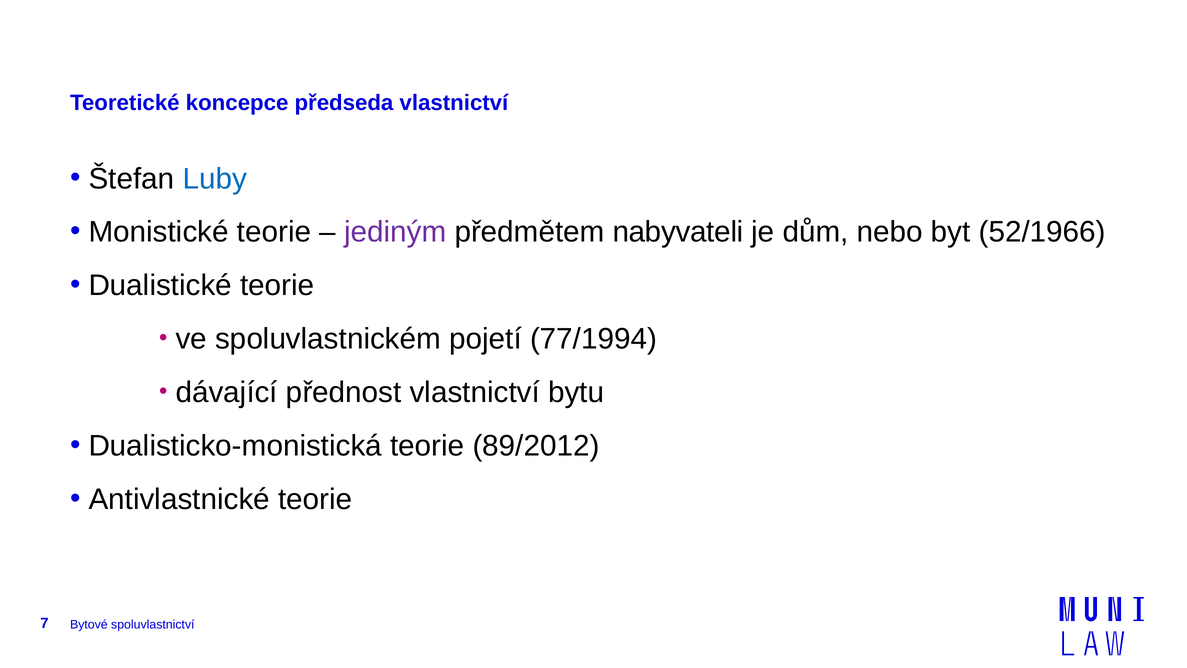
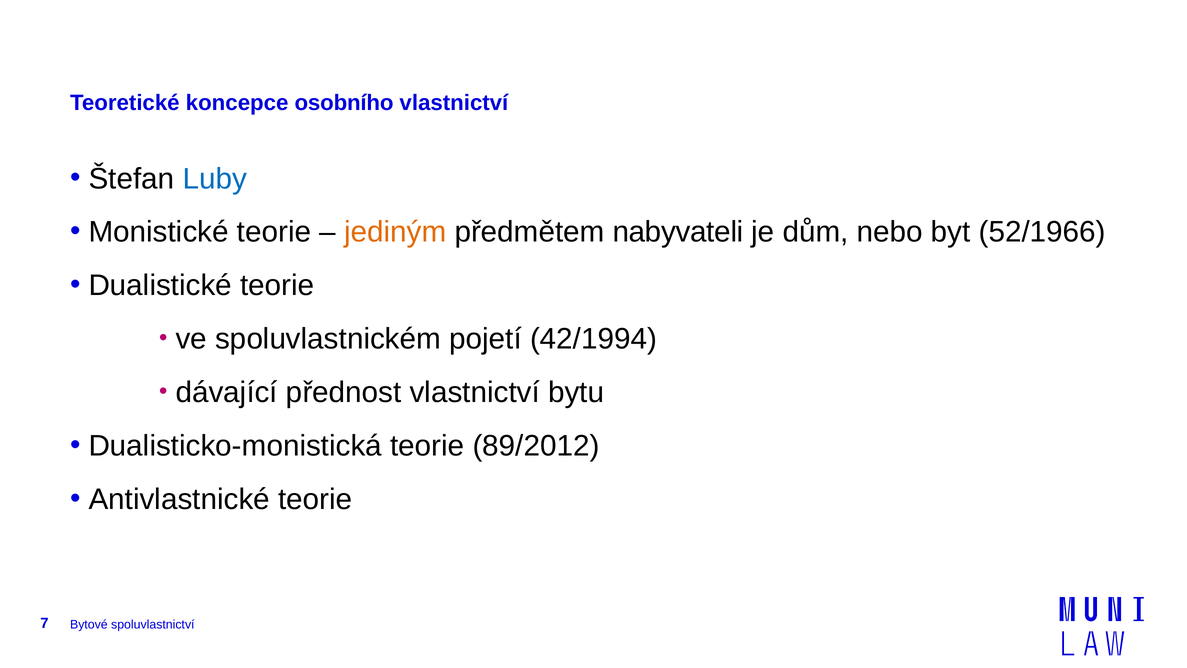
předseda: předseda -> osobního
jediným colour: purple -> orange
77/1994: 77/1994 -> 42/1994
